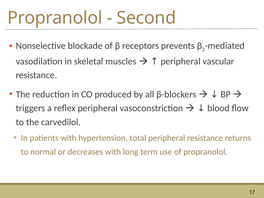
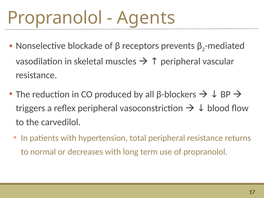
Second: Second -> Agents
